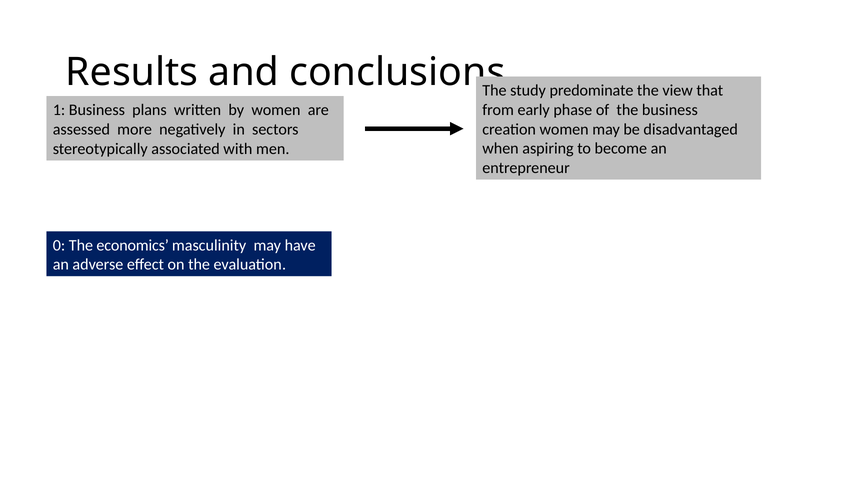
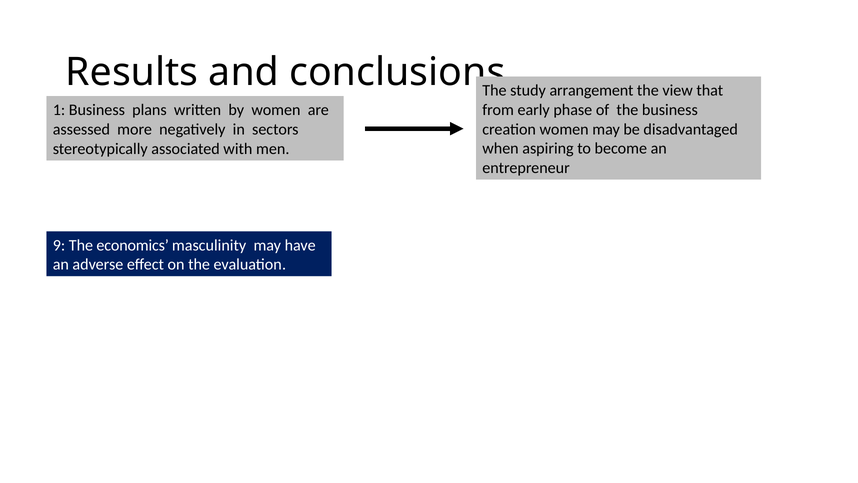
predominate: predominate -> arrangement
0: 0 -> 9
